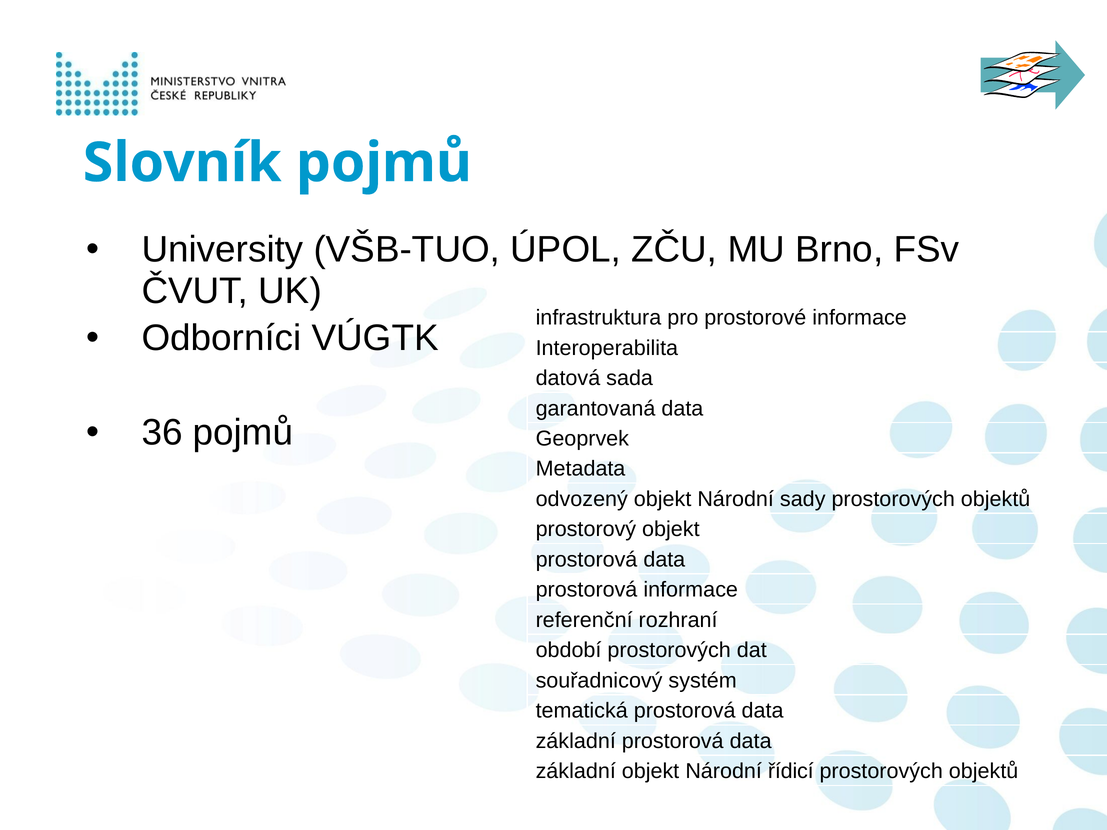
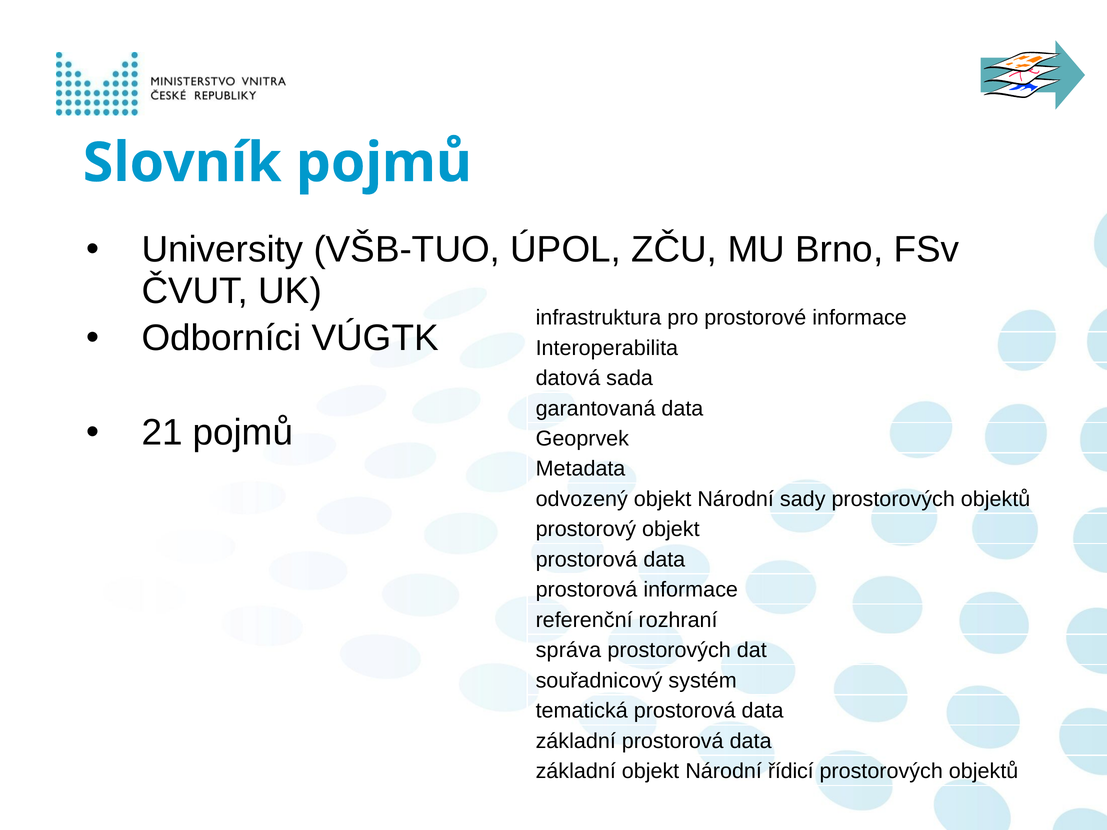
36: 36 -> 21
období: období -> správa
